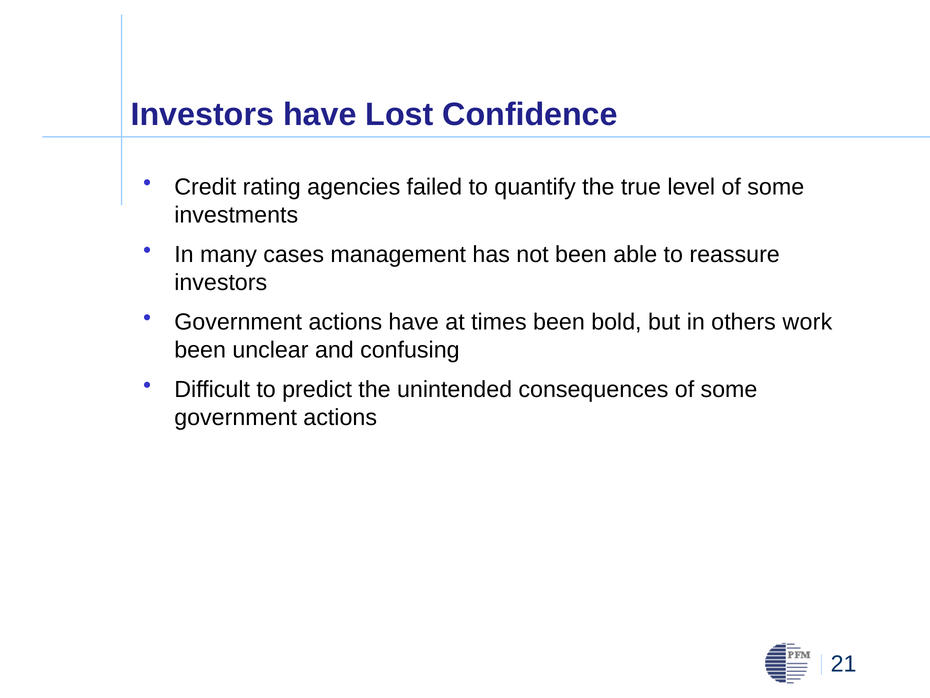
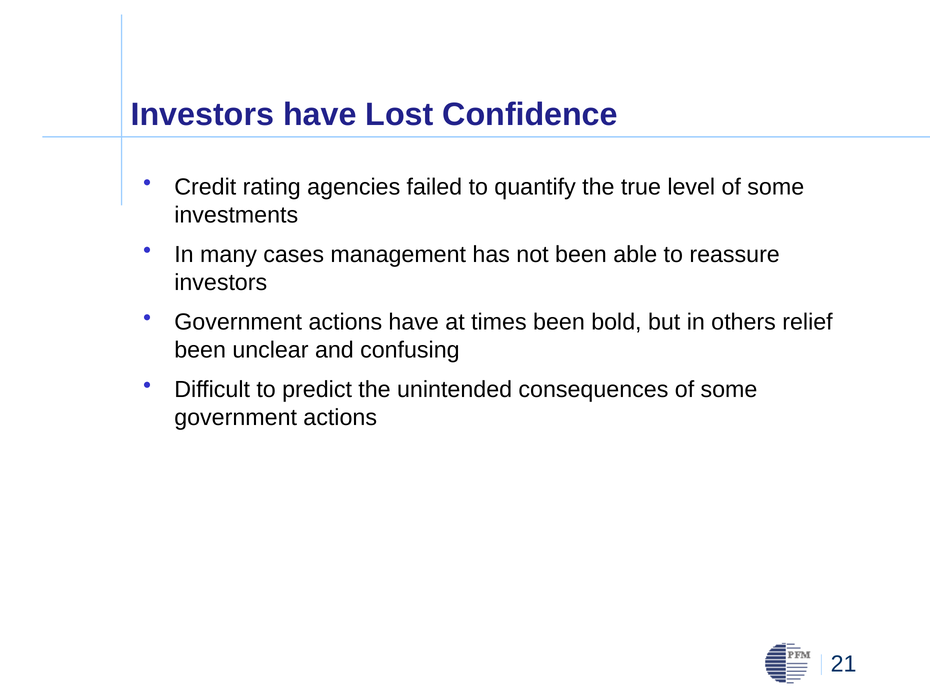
work: work -> relief
